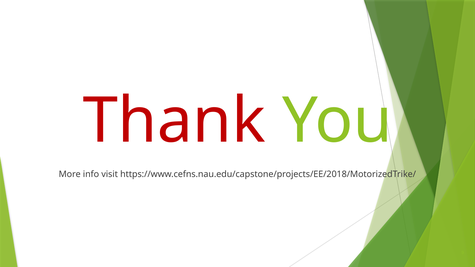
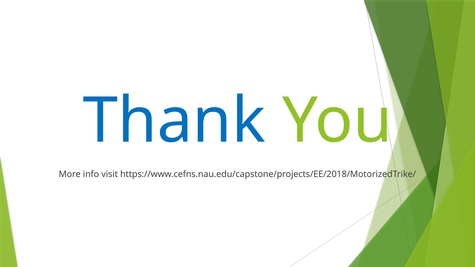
Thank colour: red -> blue
